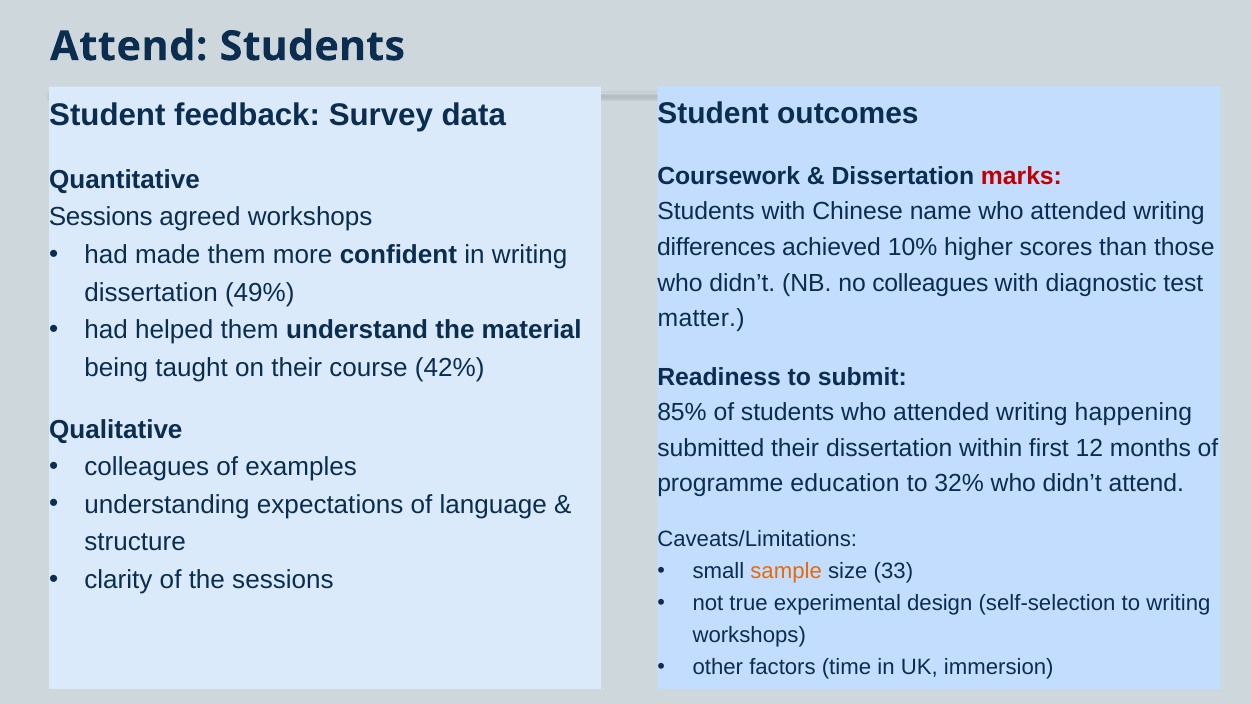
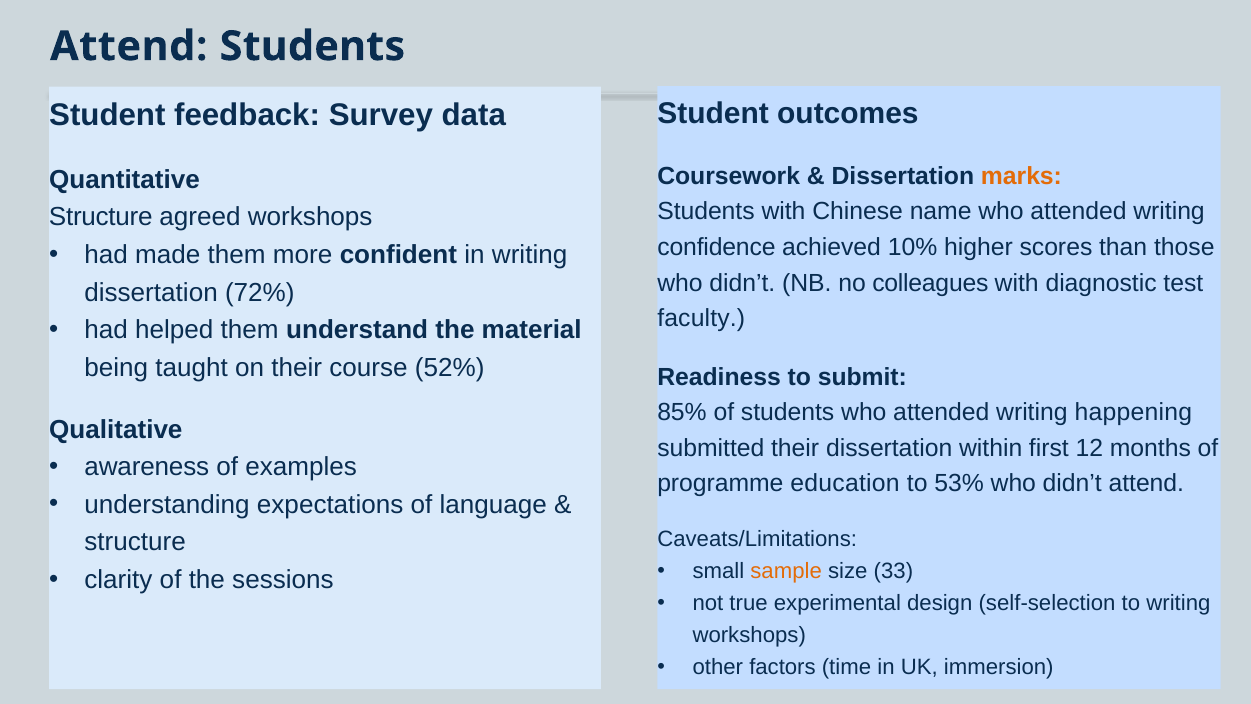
marks colour: red -> orange
Sessions at (101, 217): Sessions -> Structure
differences: differences -> confidence
49%: 49% -> 72%
matter: matter -> faculty
42%: 42% -> 52%
colleagues at (147, 467): colleagues -> awareness
32%: 32% -> 53%
